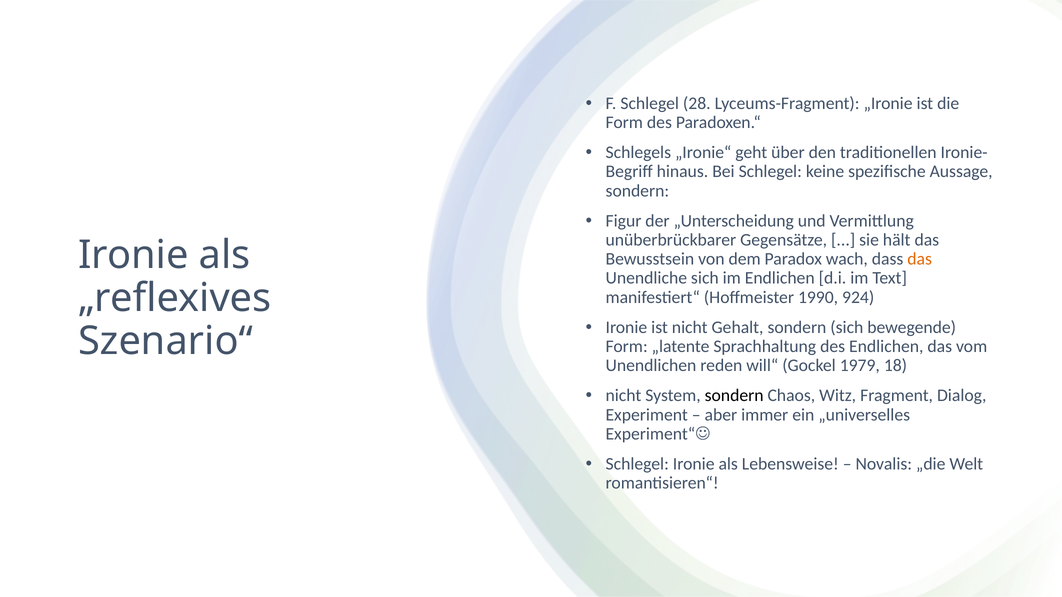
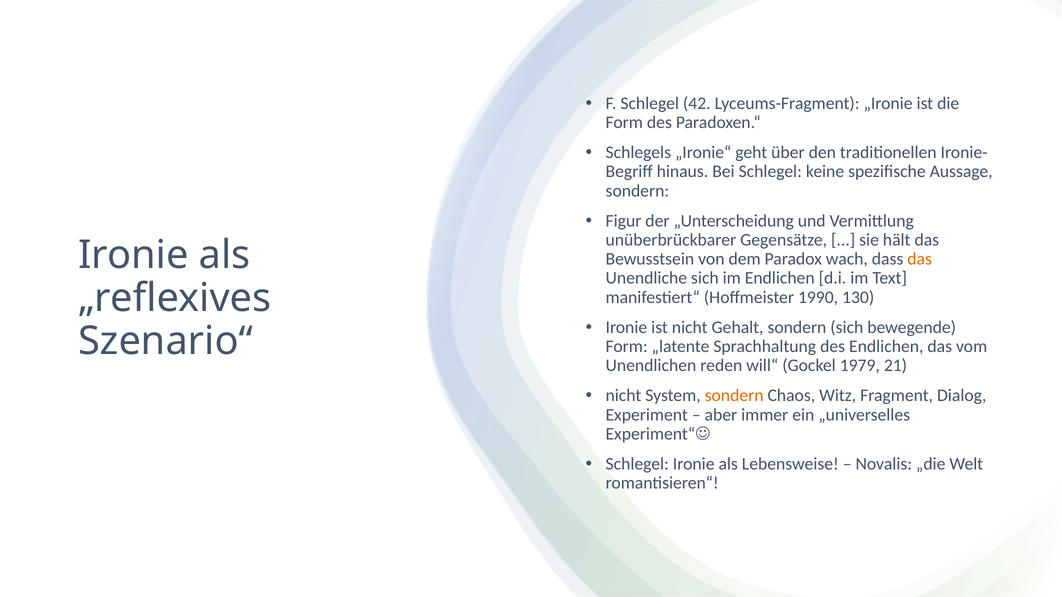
28: 28 -> 42
924: 924 -> 130
18: 18 -> 21
sondern at (734, 396) colour: black -> orange
